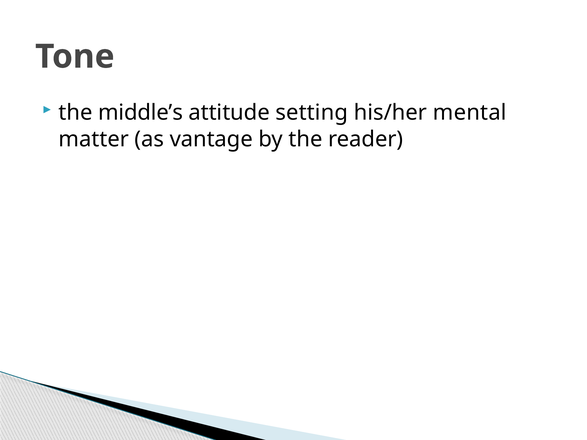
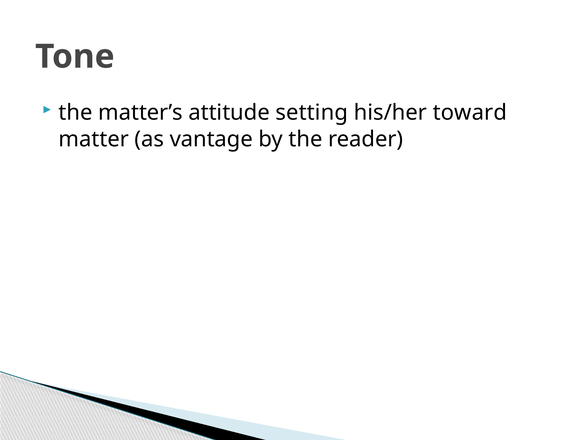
middle’s: middle’s -> matter’s
mental: mental -> toward
